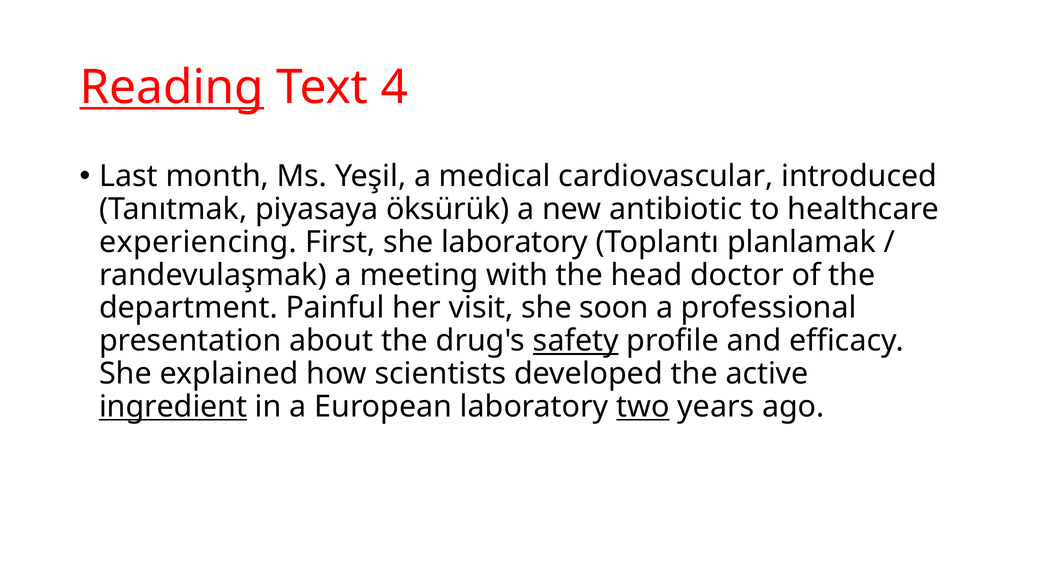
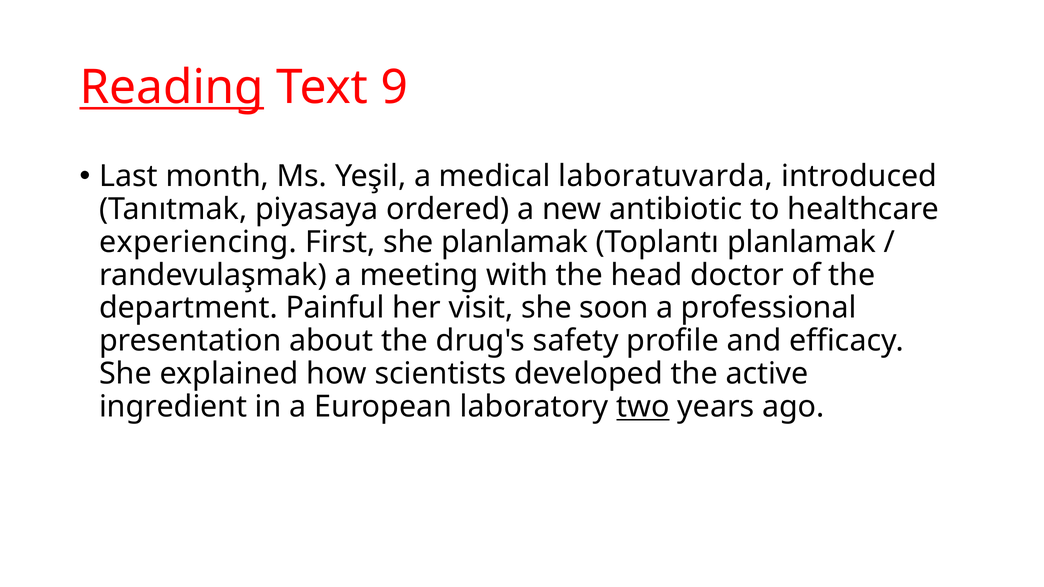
4: 4 -> 9
cardiovascular: cardiovascular -> laboratuvarda
öksürük: öksürük -> ordered
she laboratory: laboratory -> planlamak
safety underline: present -> none
ingredient underline: present -> none
